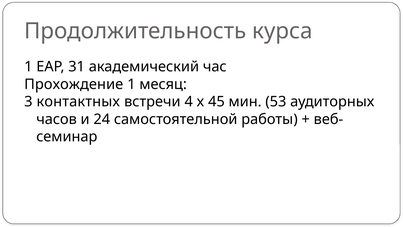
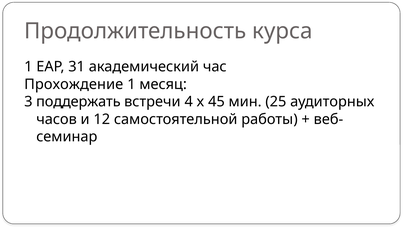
контактных: контактных -> поддержать
53: 53 -> 25
24: 24 -> 12
